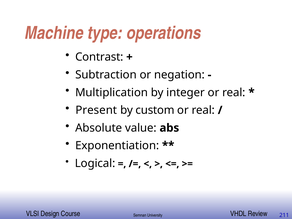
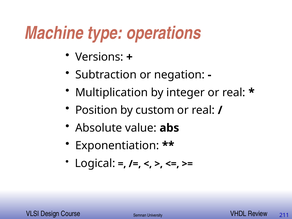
Contrast: Contrast -> Versions
Present: Present -> Position
